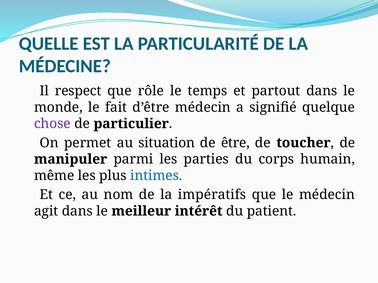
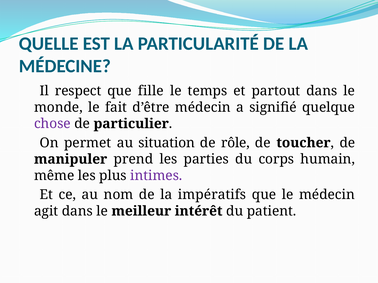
rôle: rôle -> fille
être: être -> rôle
parmi: parmi -> prend
intimes colour: blue -> purple
